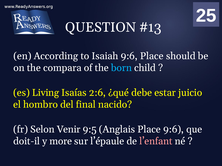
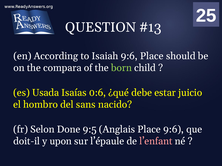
born colour: light blue -> light green
Living: Living -> Usada
2:6: 2:6 -> 0:6
final: final -> sans
Venir: Venir -> Done
more: more -> upon
